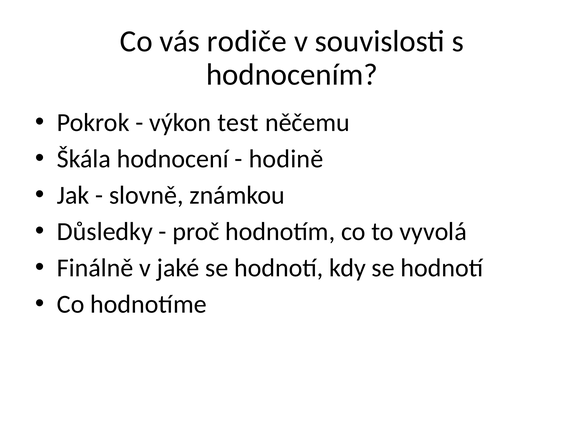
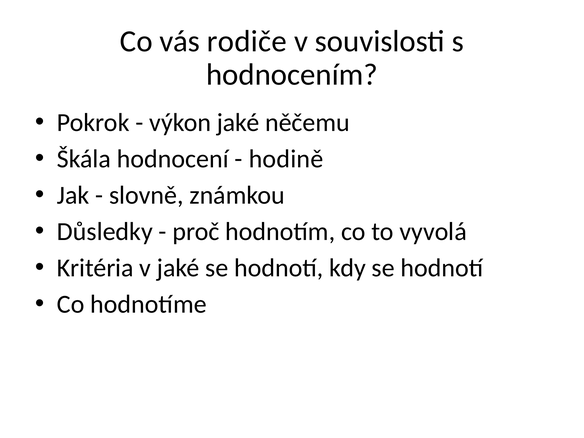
výkon test: test -> jaké
Finálně: Finálně -> Kritéria
